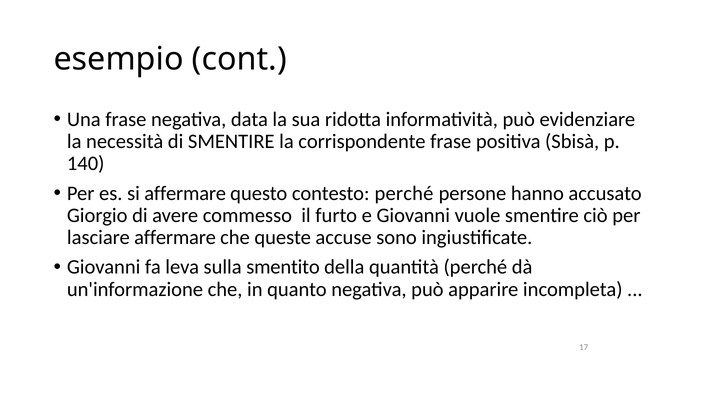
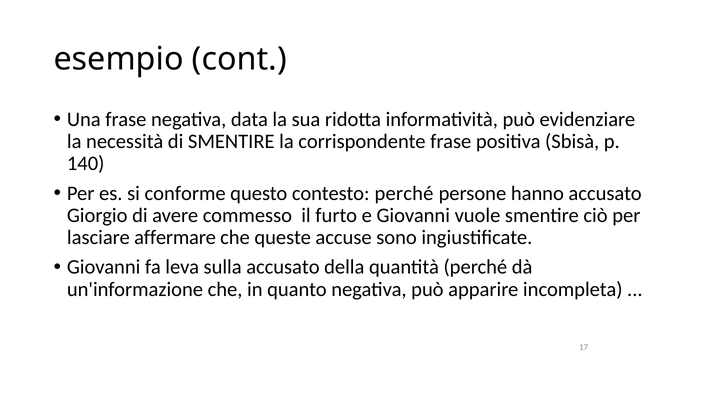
si affermare: affermare -> conforme
sulla smentito: smentito -> accusato
